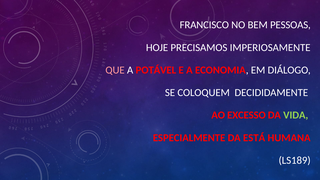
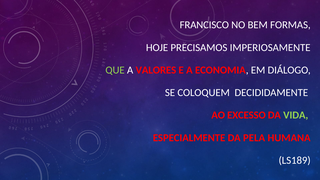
PESSOAS: PESSOAS -> FORMAS
QUE colour: pink -> light green
POTÁVEL: POTÁVEL -> VALORES
ESTÁ: ESTÁ -> PELA
